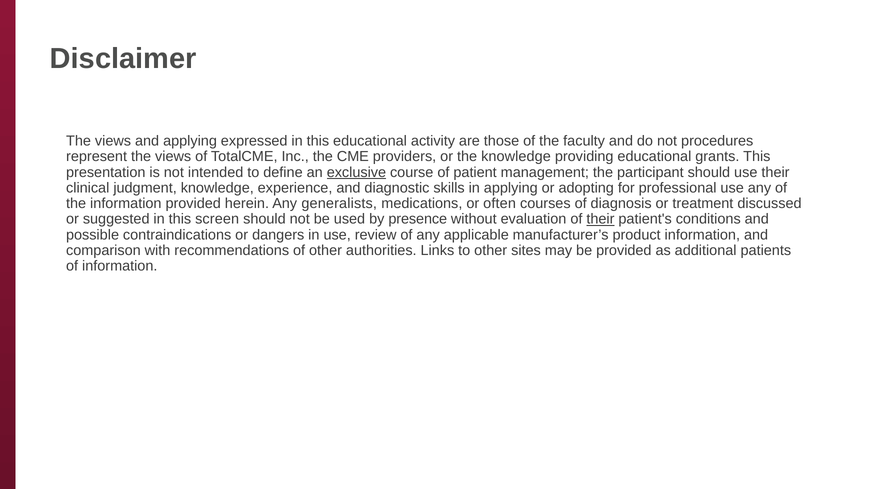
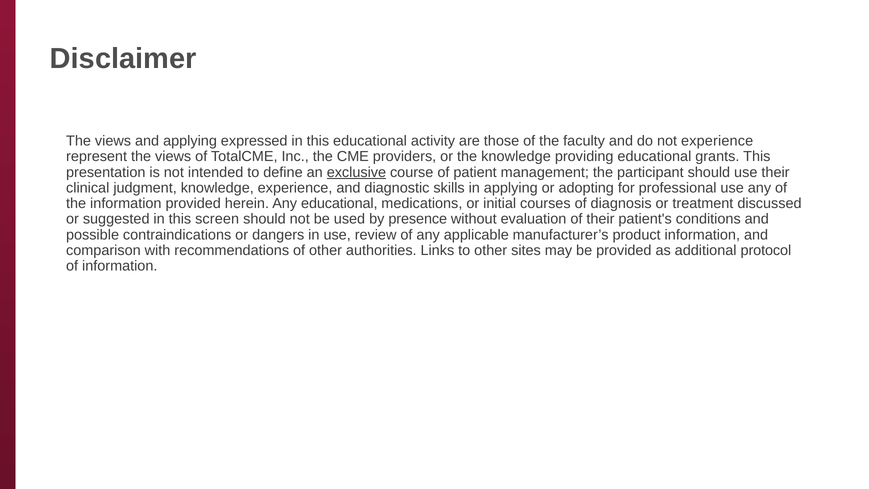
not procedures: procedures -> experience
Any generalists: generalists -> educational
often: often -> initial
their at (600, 219) underline: present -> none
patients: patients -> protocol
